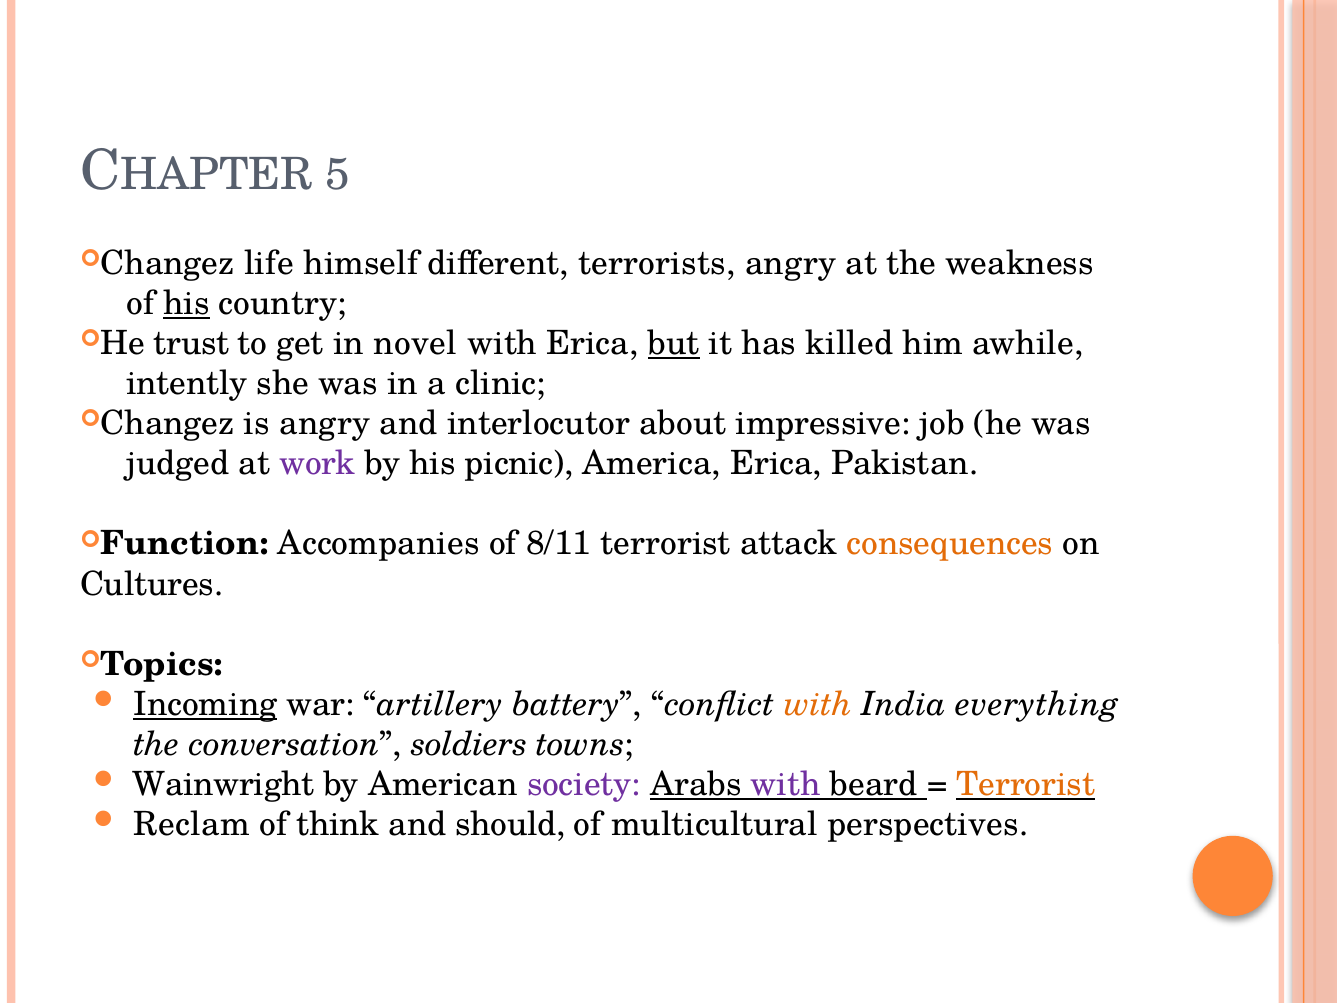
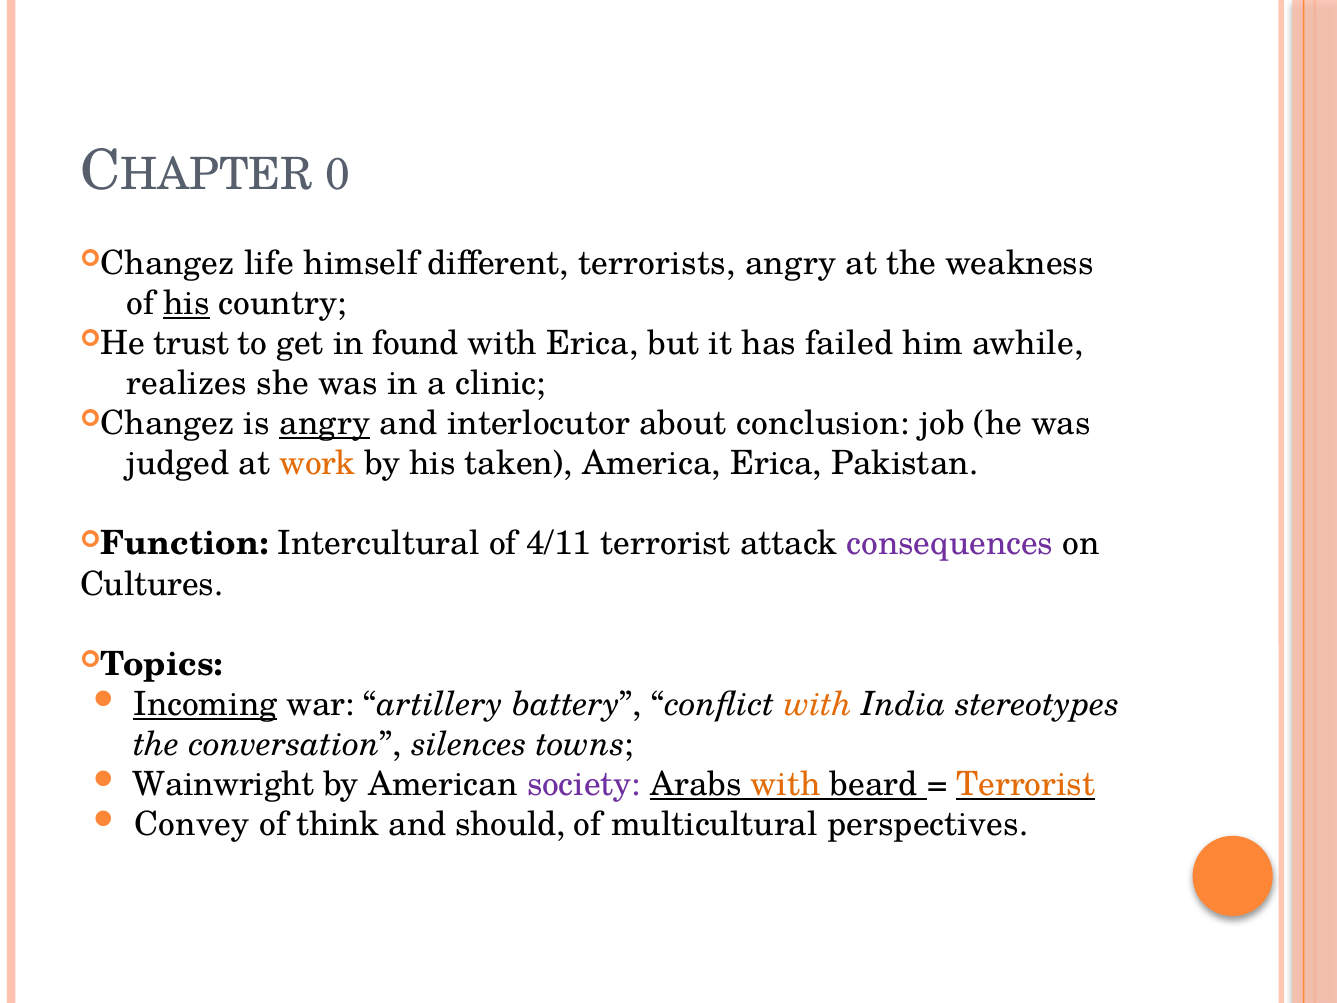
5: 5 -> 0
novel: novel -> found
but underline: present -> none
killed: killed -> failed
intently: intently -> realizes
angry at (325, 423) underline: none -> present
impressive: impressive -> conclusion
work colour: purple -> orange
picnic: picnic -> taken
Accompanies: Accompanies -> Intercultural
8/11: 8/11 -> 4/11
consequences colour: orange -> purple
everything: everything -> stereotypes
soldiers: soldiers -> silences
with at (786, 784) colour: purple -> orange
Reclam: Reclam -> Convey
